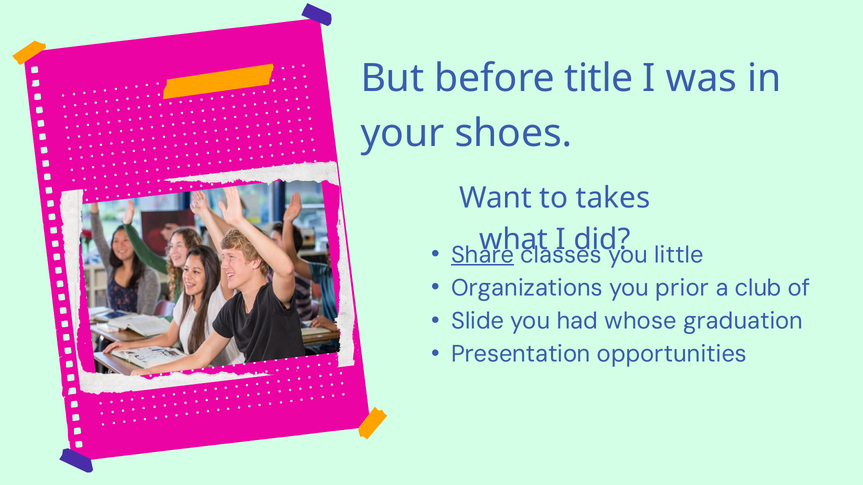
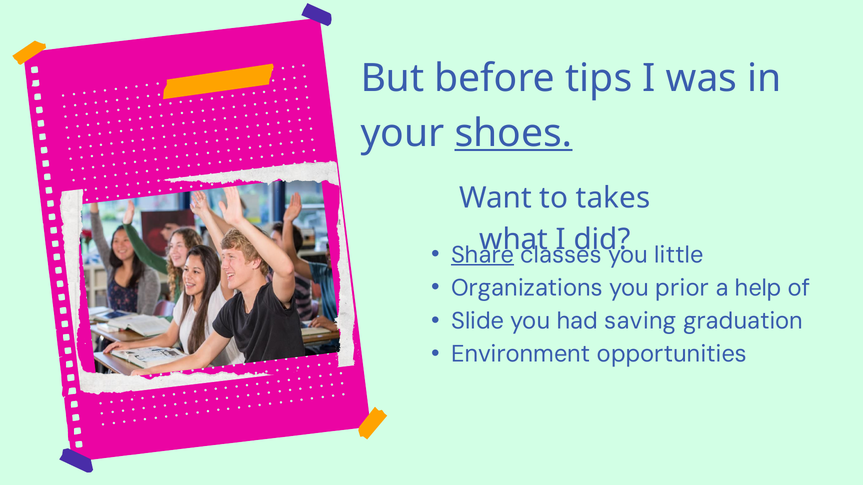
title: title -> tips
shoes underline: none -> present
club: club -> help
whose: whose -> saving
Presentation: Presentation -> Environment
